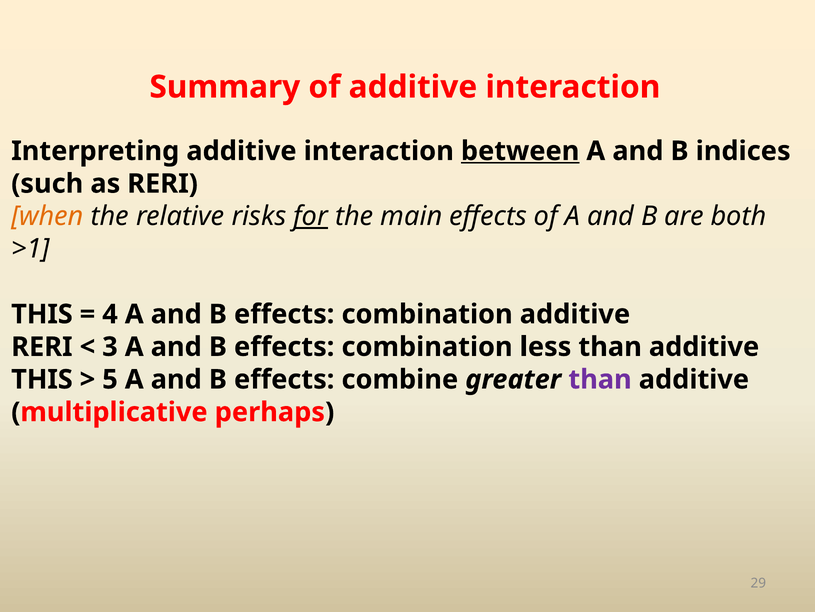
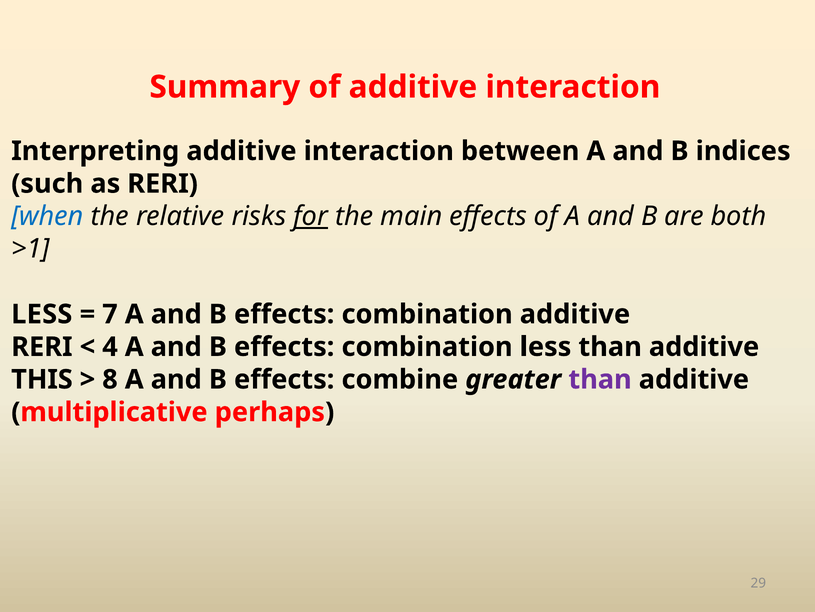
between underline: present -> none
when colour: orange -> blue
THIS at (42, 314): THIS -> LESS
4: 4 -> 7
3: 3 -> 4
5: 5 -> 8
